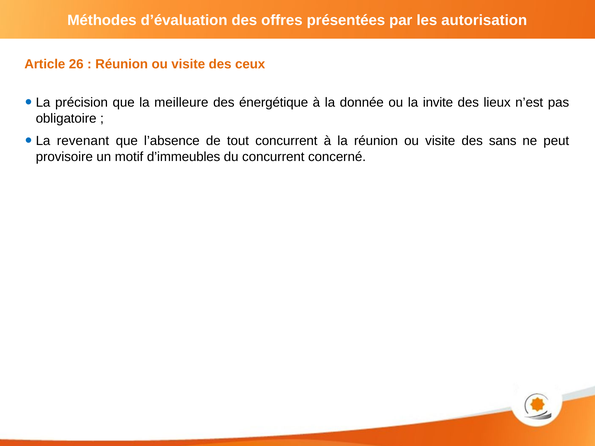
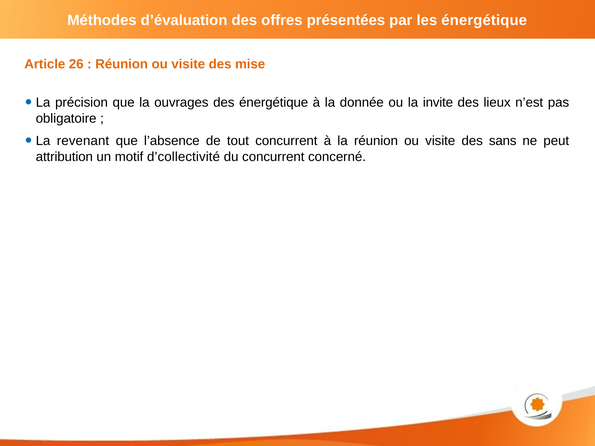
autorisation at (484, 20): autorisation -> énergétique
ceux: ceux -> mise
meilleure: meilleure -> ouvrages
provisoire: provisoire -> attribution
d’immeubles: d’immeubles -> d’collectivité
